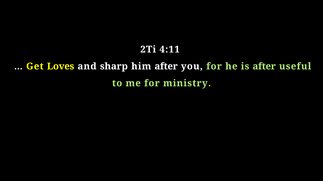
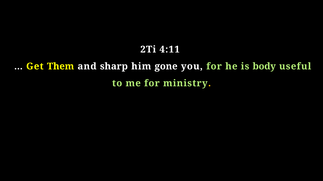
Loves: Loves -> Them
him after: after -> gone
is after: after -> body
